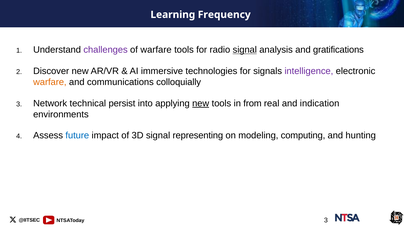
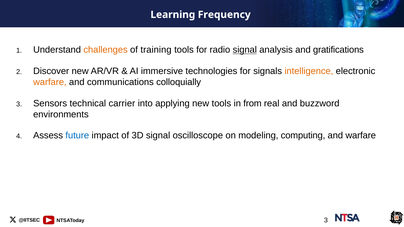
challenges colour: purple -> orange
of warfare: warfare -> training
intelligence colour: purple -> orange
Network: Network -> Sensors
persist: persist -> carrier
new at (201, 103) underline: present -> none
indication: indication -> buzzword
representing: representing -> oscilloscope
and hunting: hunting -> warfare
